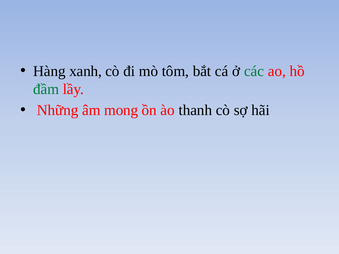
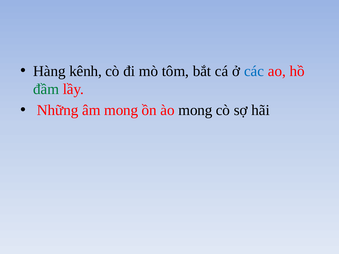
xanh: xanh -> kênh
các colour: green -> blue
ào thanh: thanh -> mong
